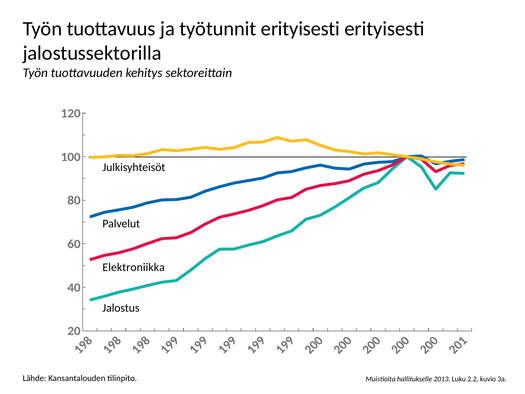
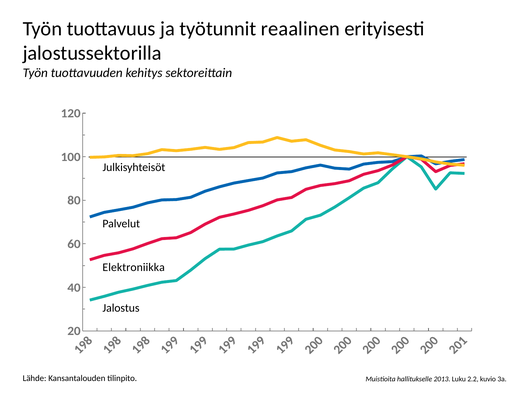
työtunnit erityisesti: erityisesti -> reaalinen
